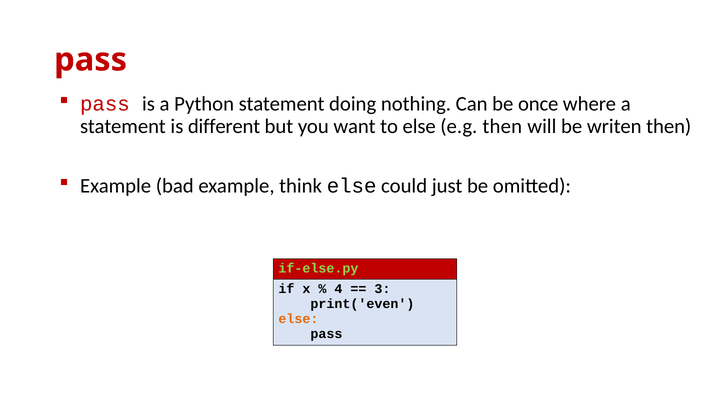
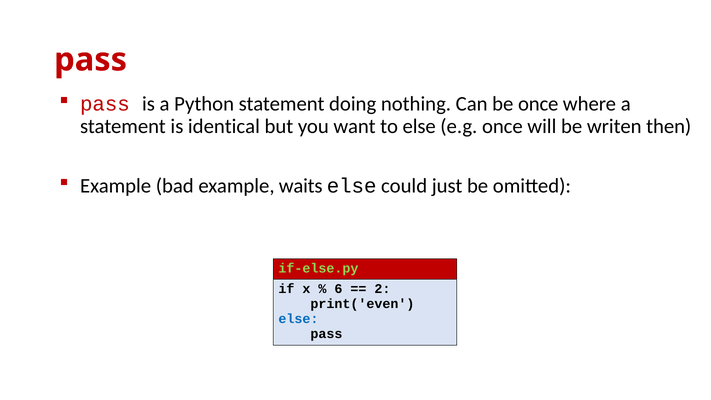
different: different -> identical
e.g then: then -> once
think: think -> waits
4: 4 -> 6
3: 3 -> 2
else at (298, 319) colour: orange -> blue
